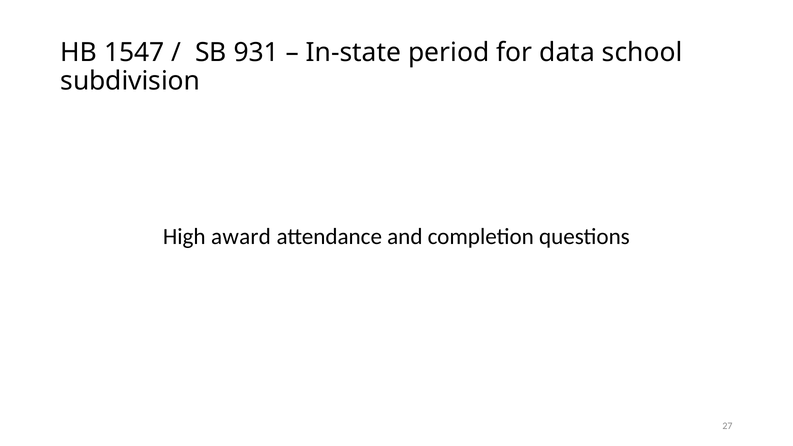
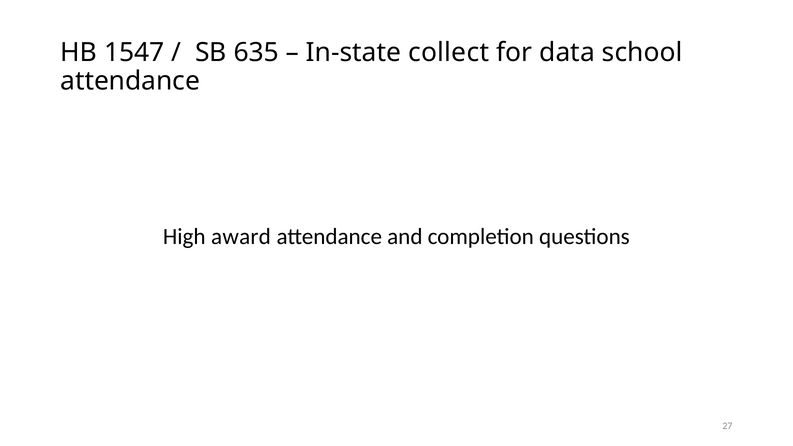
931: 931 -> 635
period: period -> collect
subdivision at (130, 81): subdivision -> attendance
